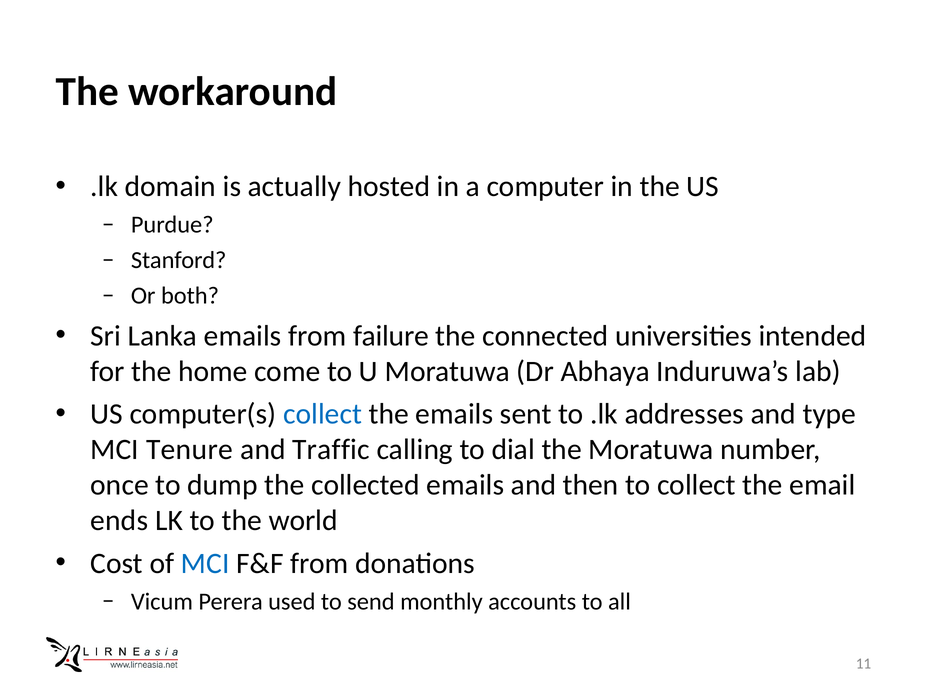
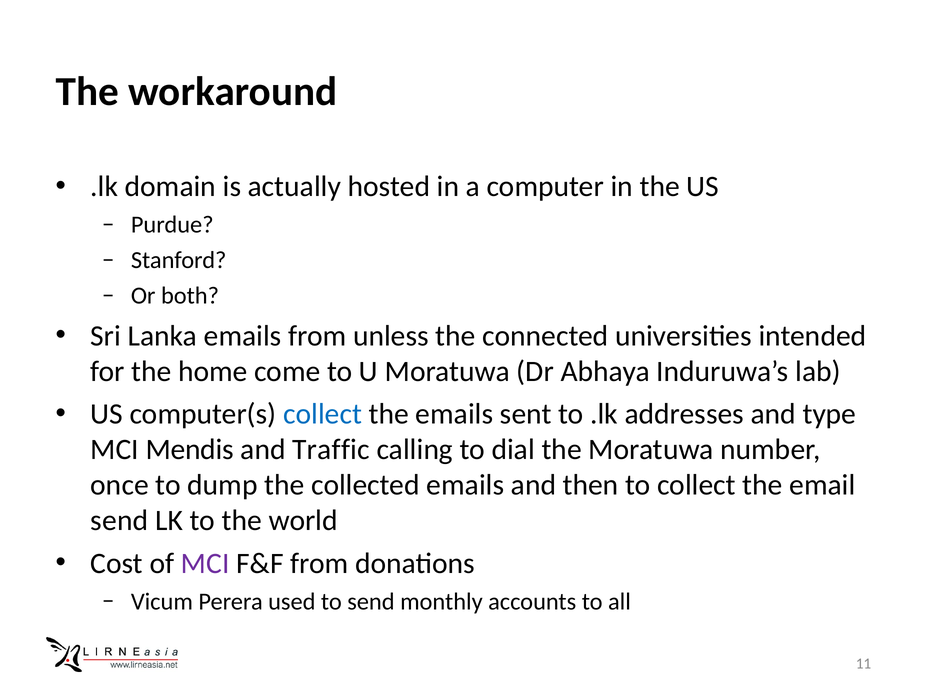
failure: failure -> unless
Tenure: Tenure -> Mendis
ends at (119, 521): ends -> send
MCI at (205, 563) colour: blue -> purple
